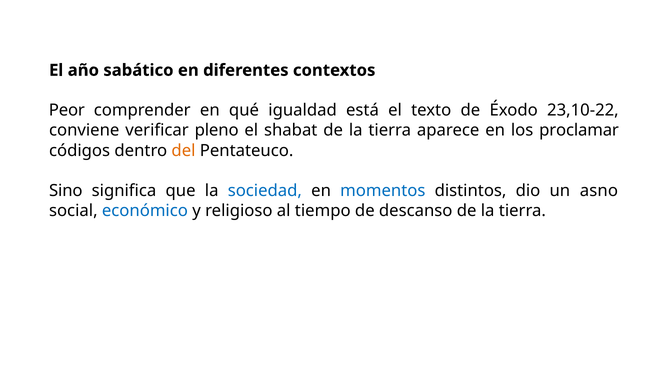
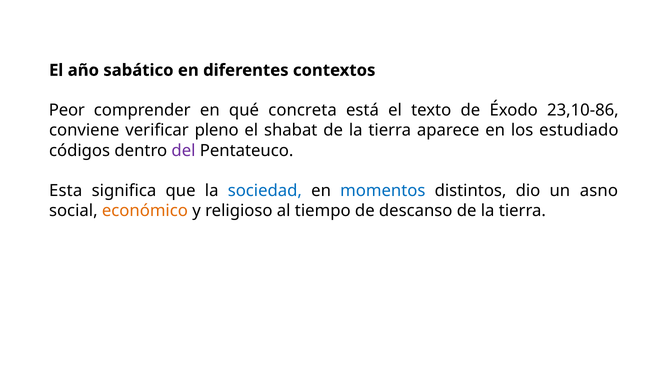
igualdad: igualdad -> concreta
23,10-22: 23,10-22 -> 23,10-86
proclamar: proclamar -> estudiado
del colour: orange -> purple
Sino: Sino -> Esta
económico colour: blue -> orange
